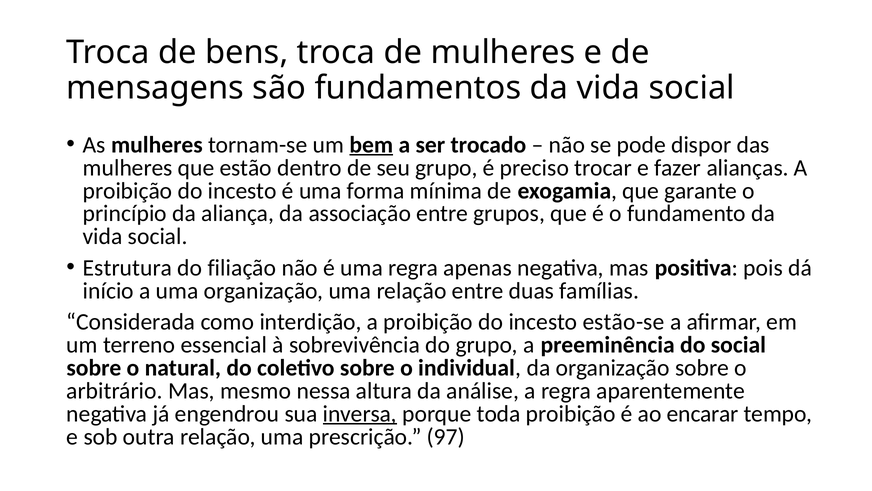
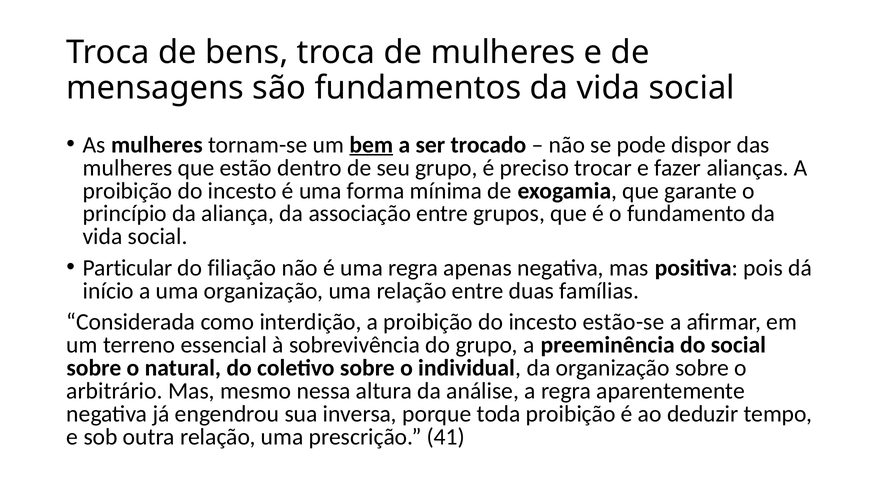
Estrutura: Estrutura -> Particular
inversa underline: present -> none
encarar: encarar -> deduzir
97: 97 -> 41
